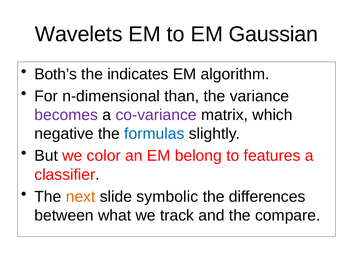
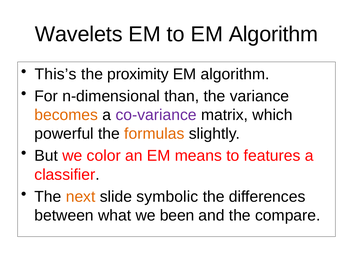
to EM Gaussian: Gaussian -> Algorithm
Both’s: Both’s -> This’s
indicates: indicates -> proximity
becomes colour: purple -> orange
negative: negative -> powerful
formulas colour: blue -> orange
belong: belong -> means
track: track -> been
